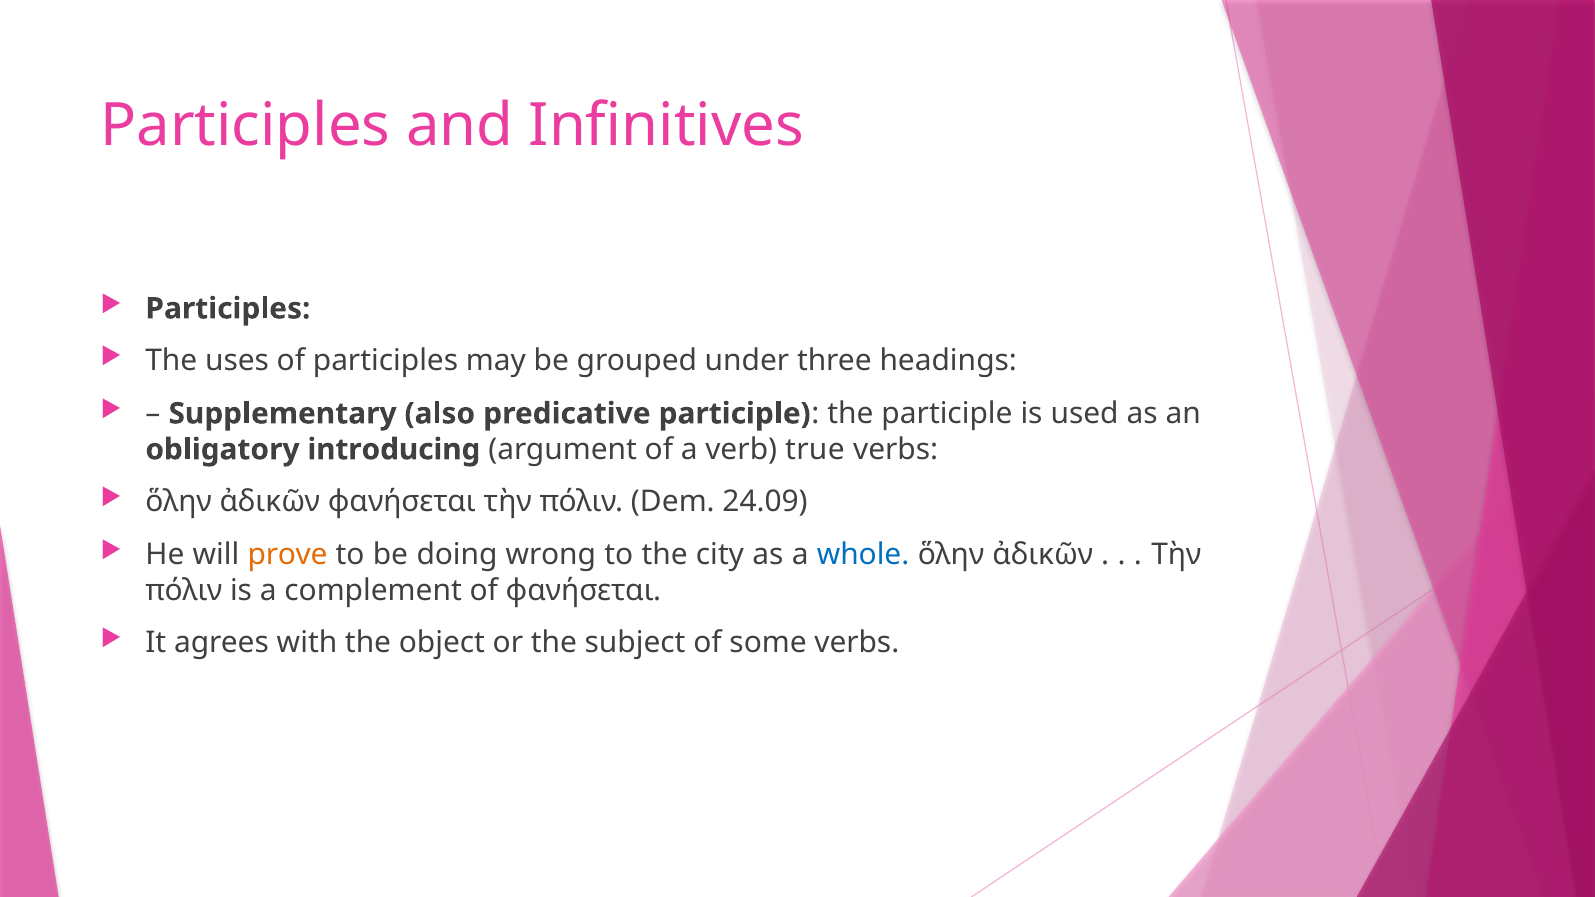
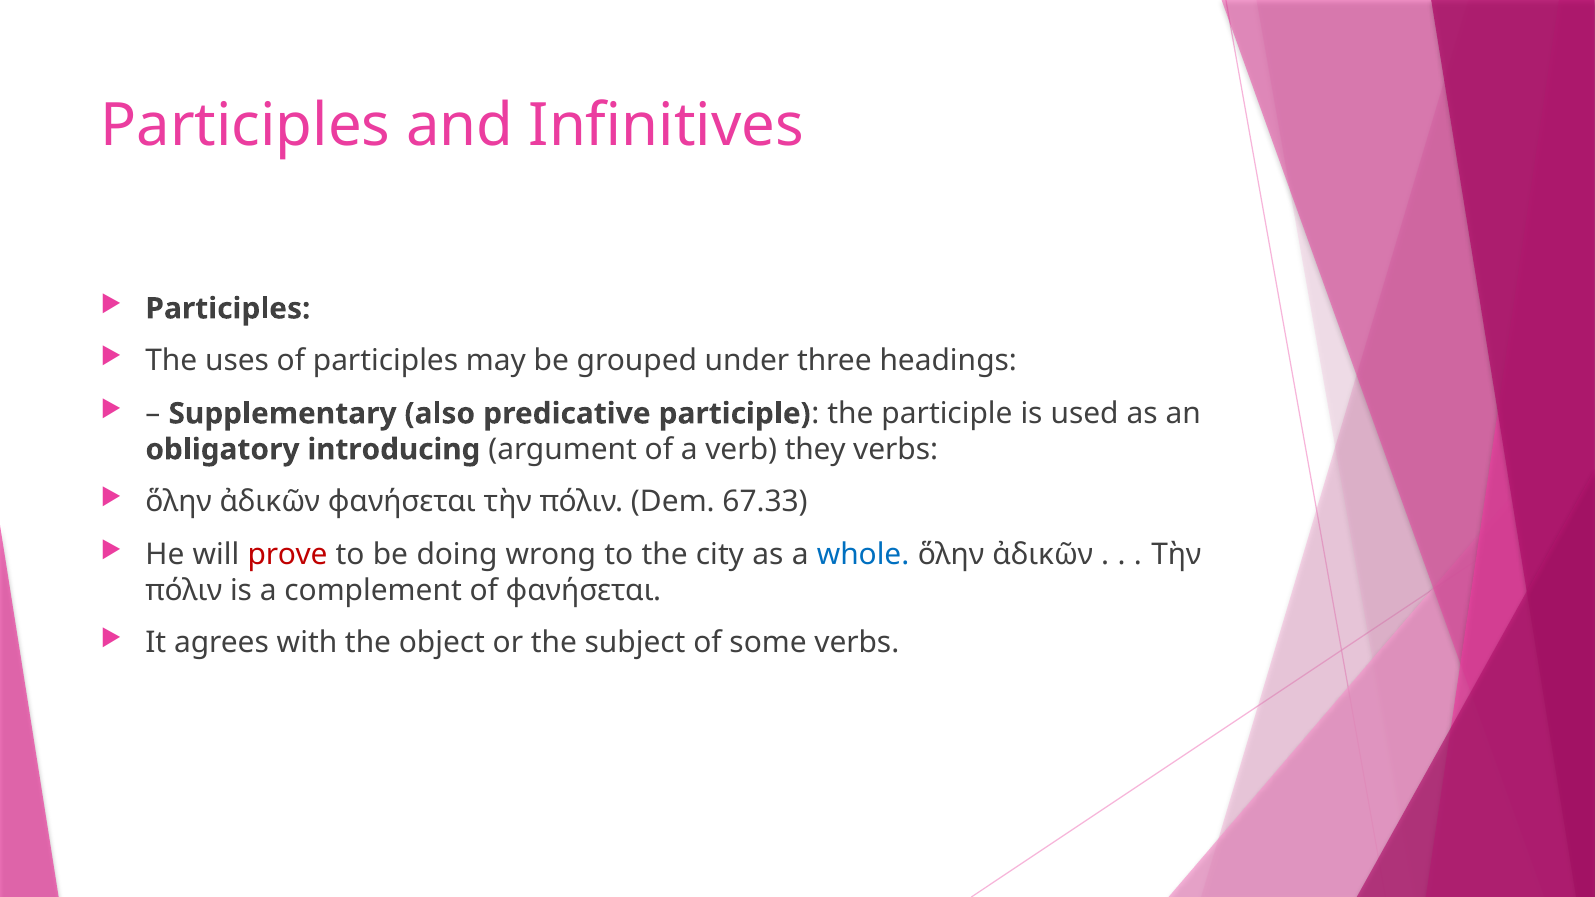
true: true -> they
24.09: 24.09 -> 67.33
prove colour: orange -> red
